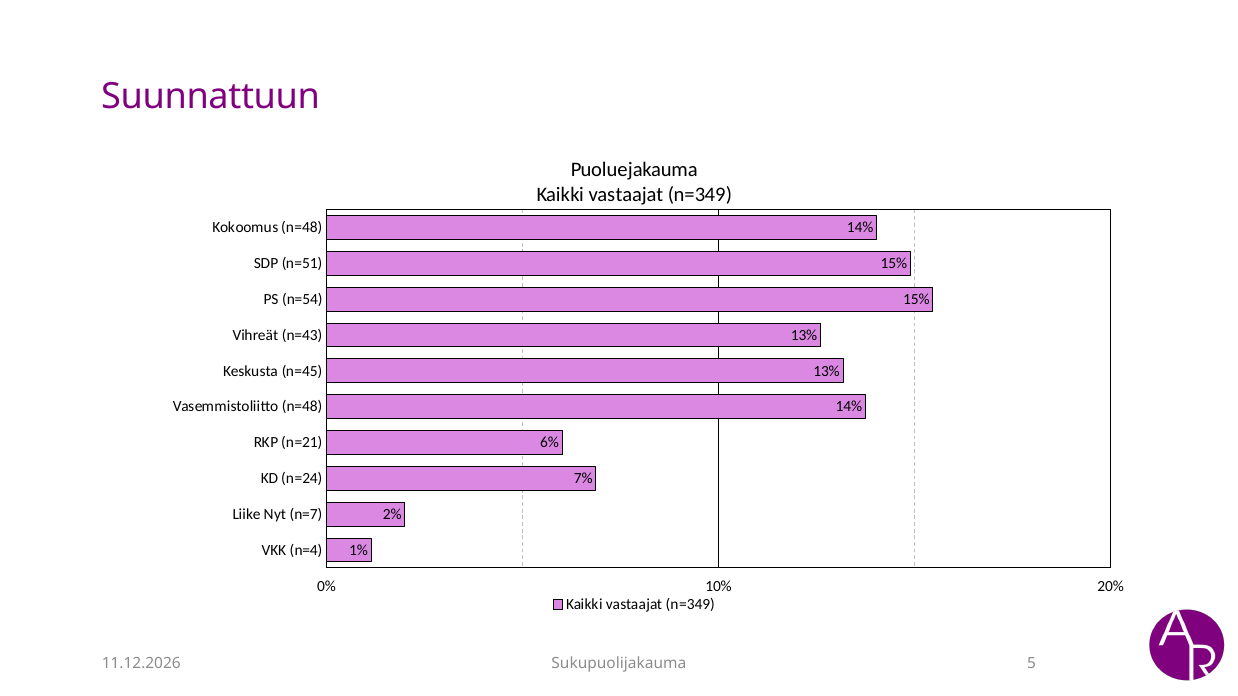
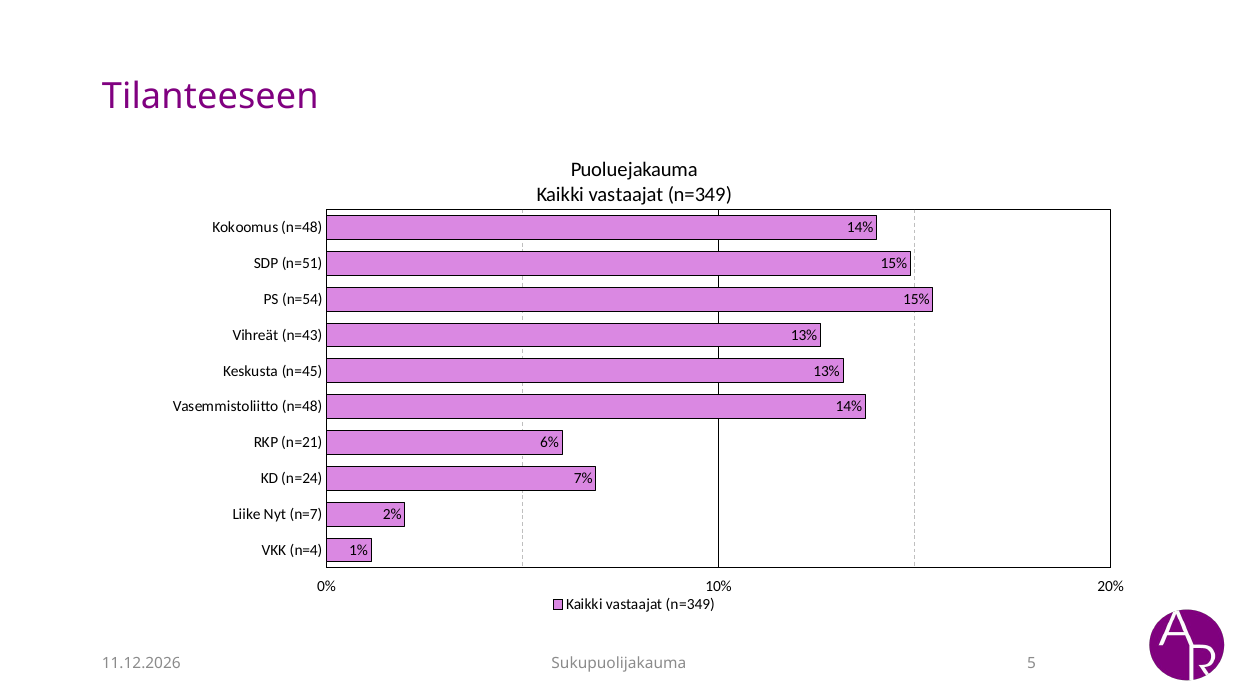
Suunnattuun: Suunnattuun -> Tilanteeseen
